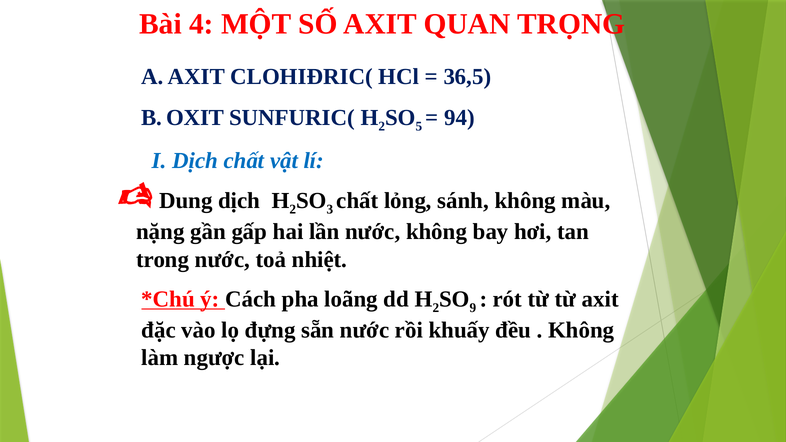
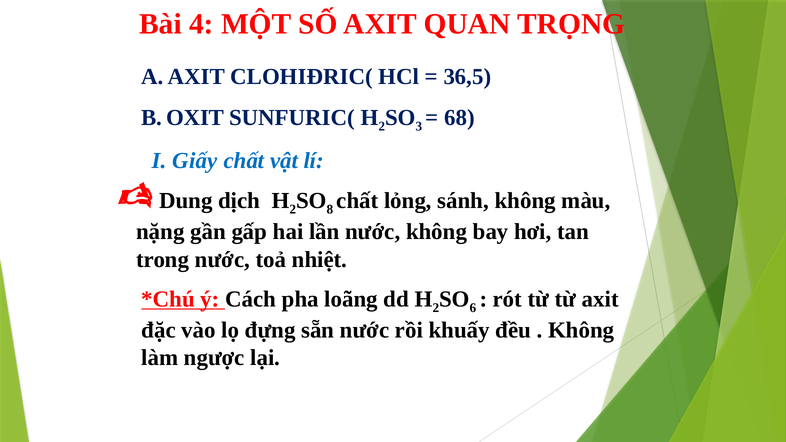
5: 5 -> 3
94: 94 -> 68
I Dịch: Dịch -> Giấy
3: 3 -> 8
9: 9 -> 6
